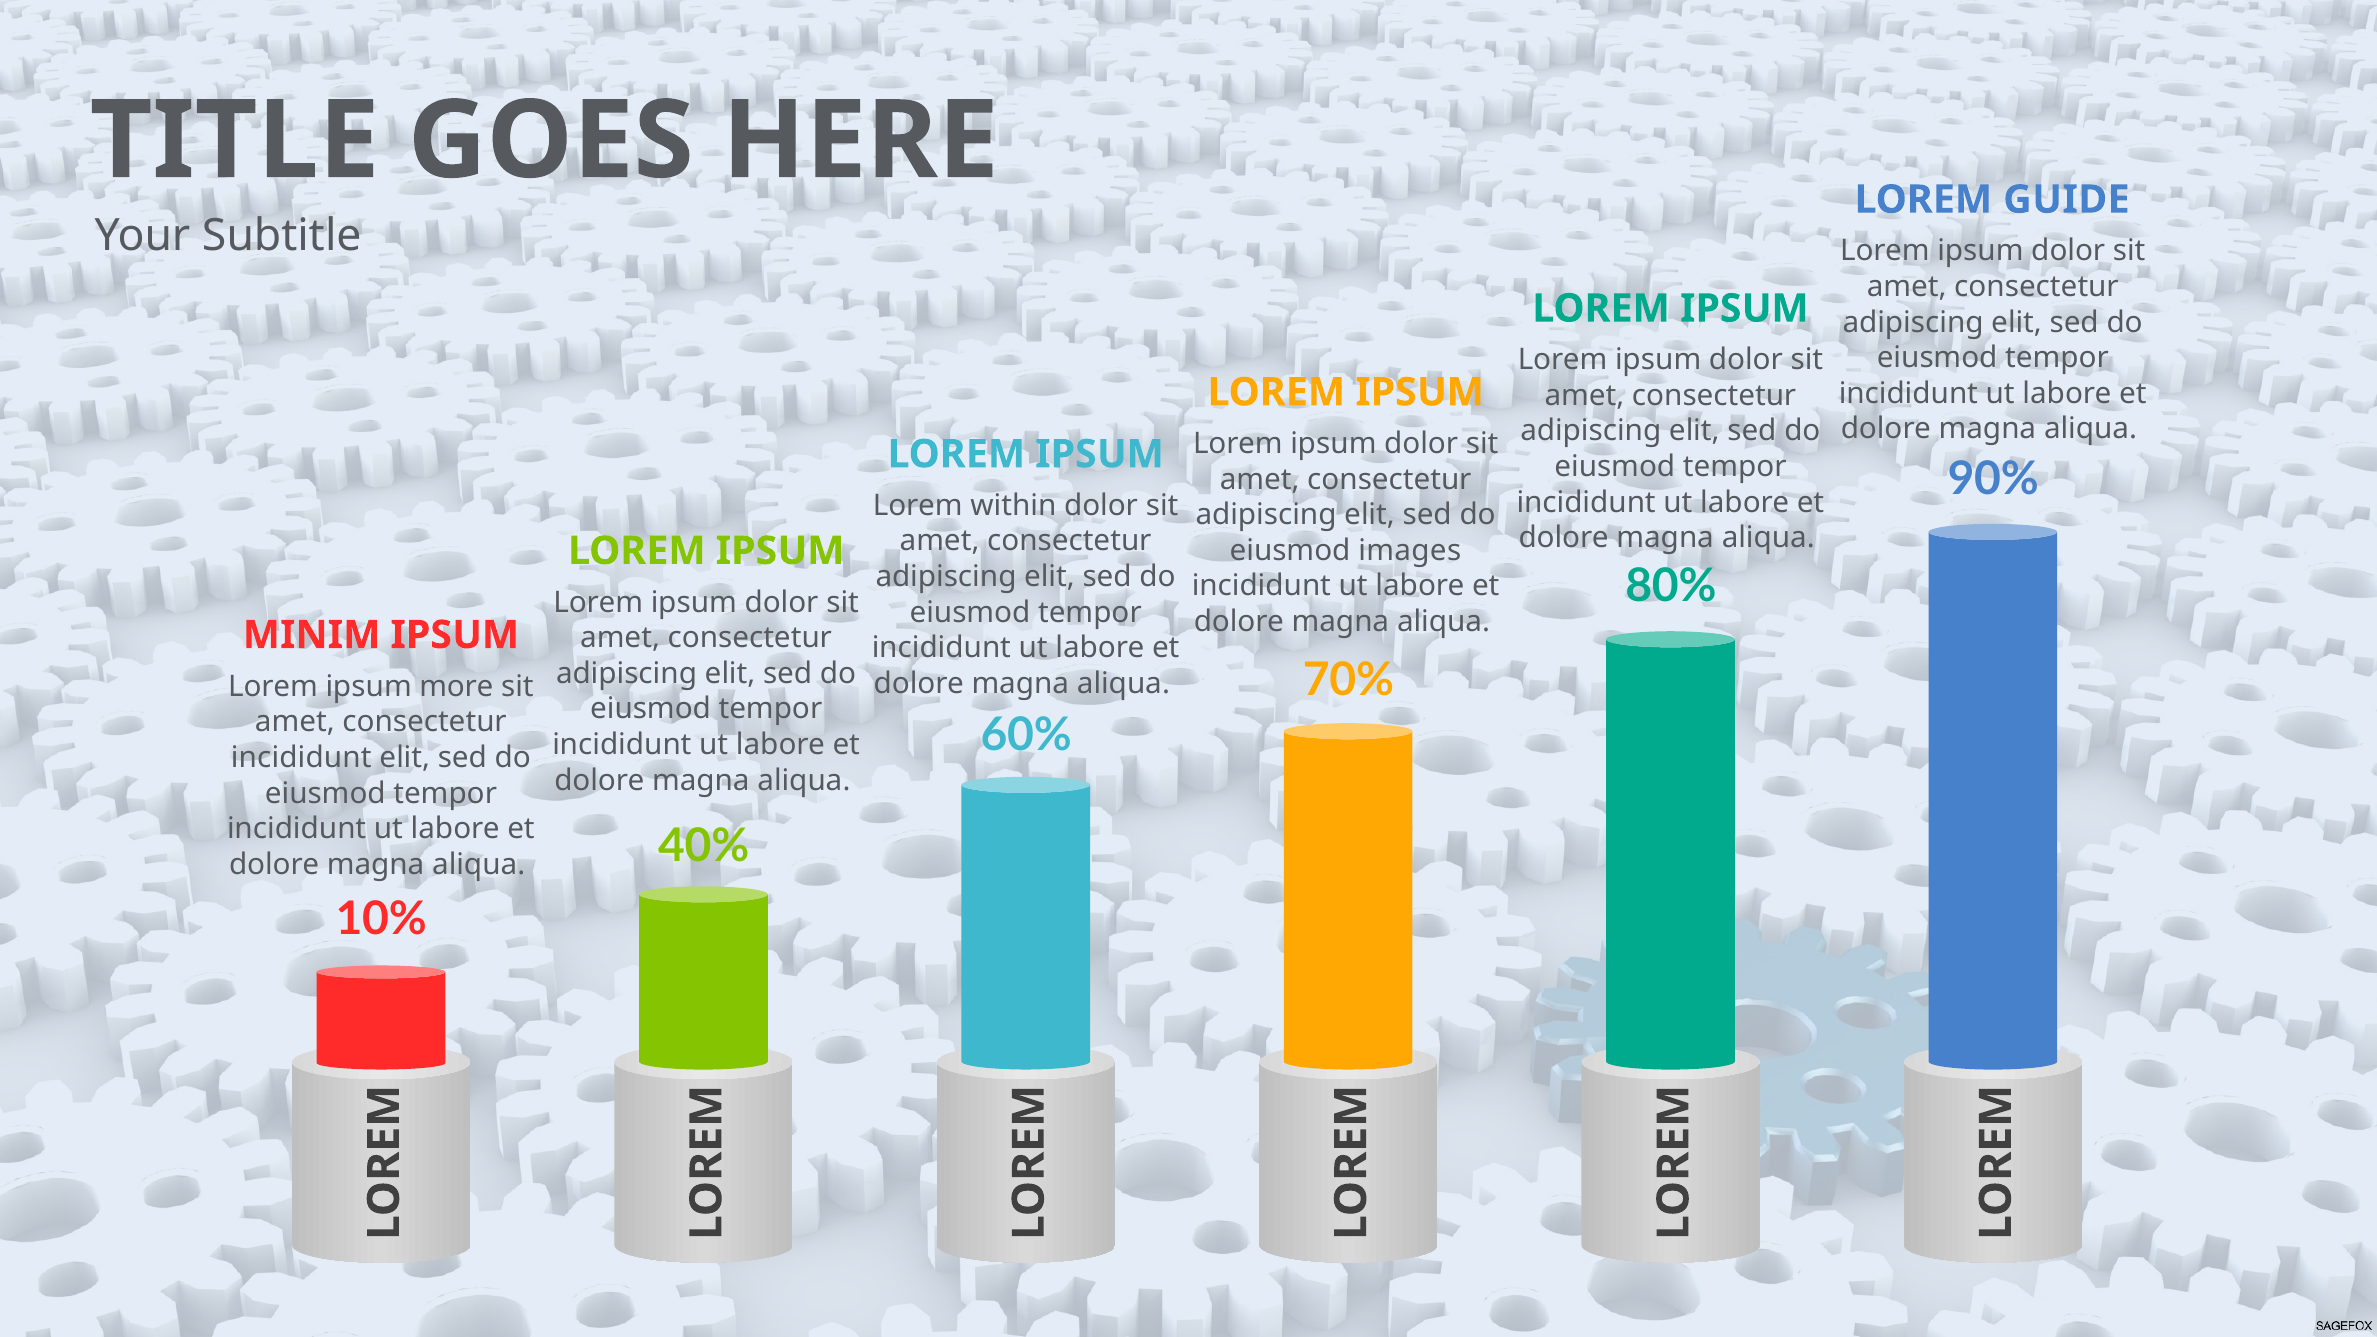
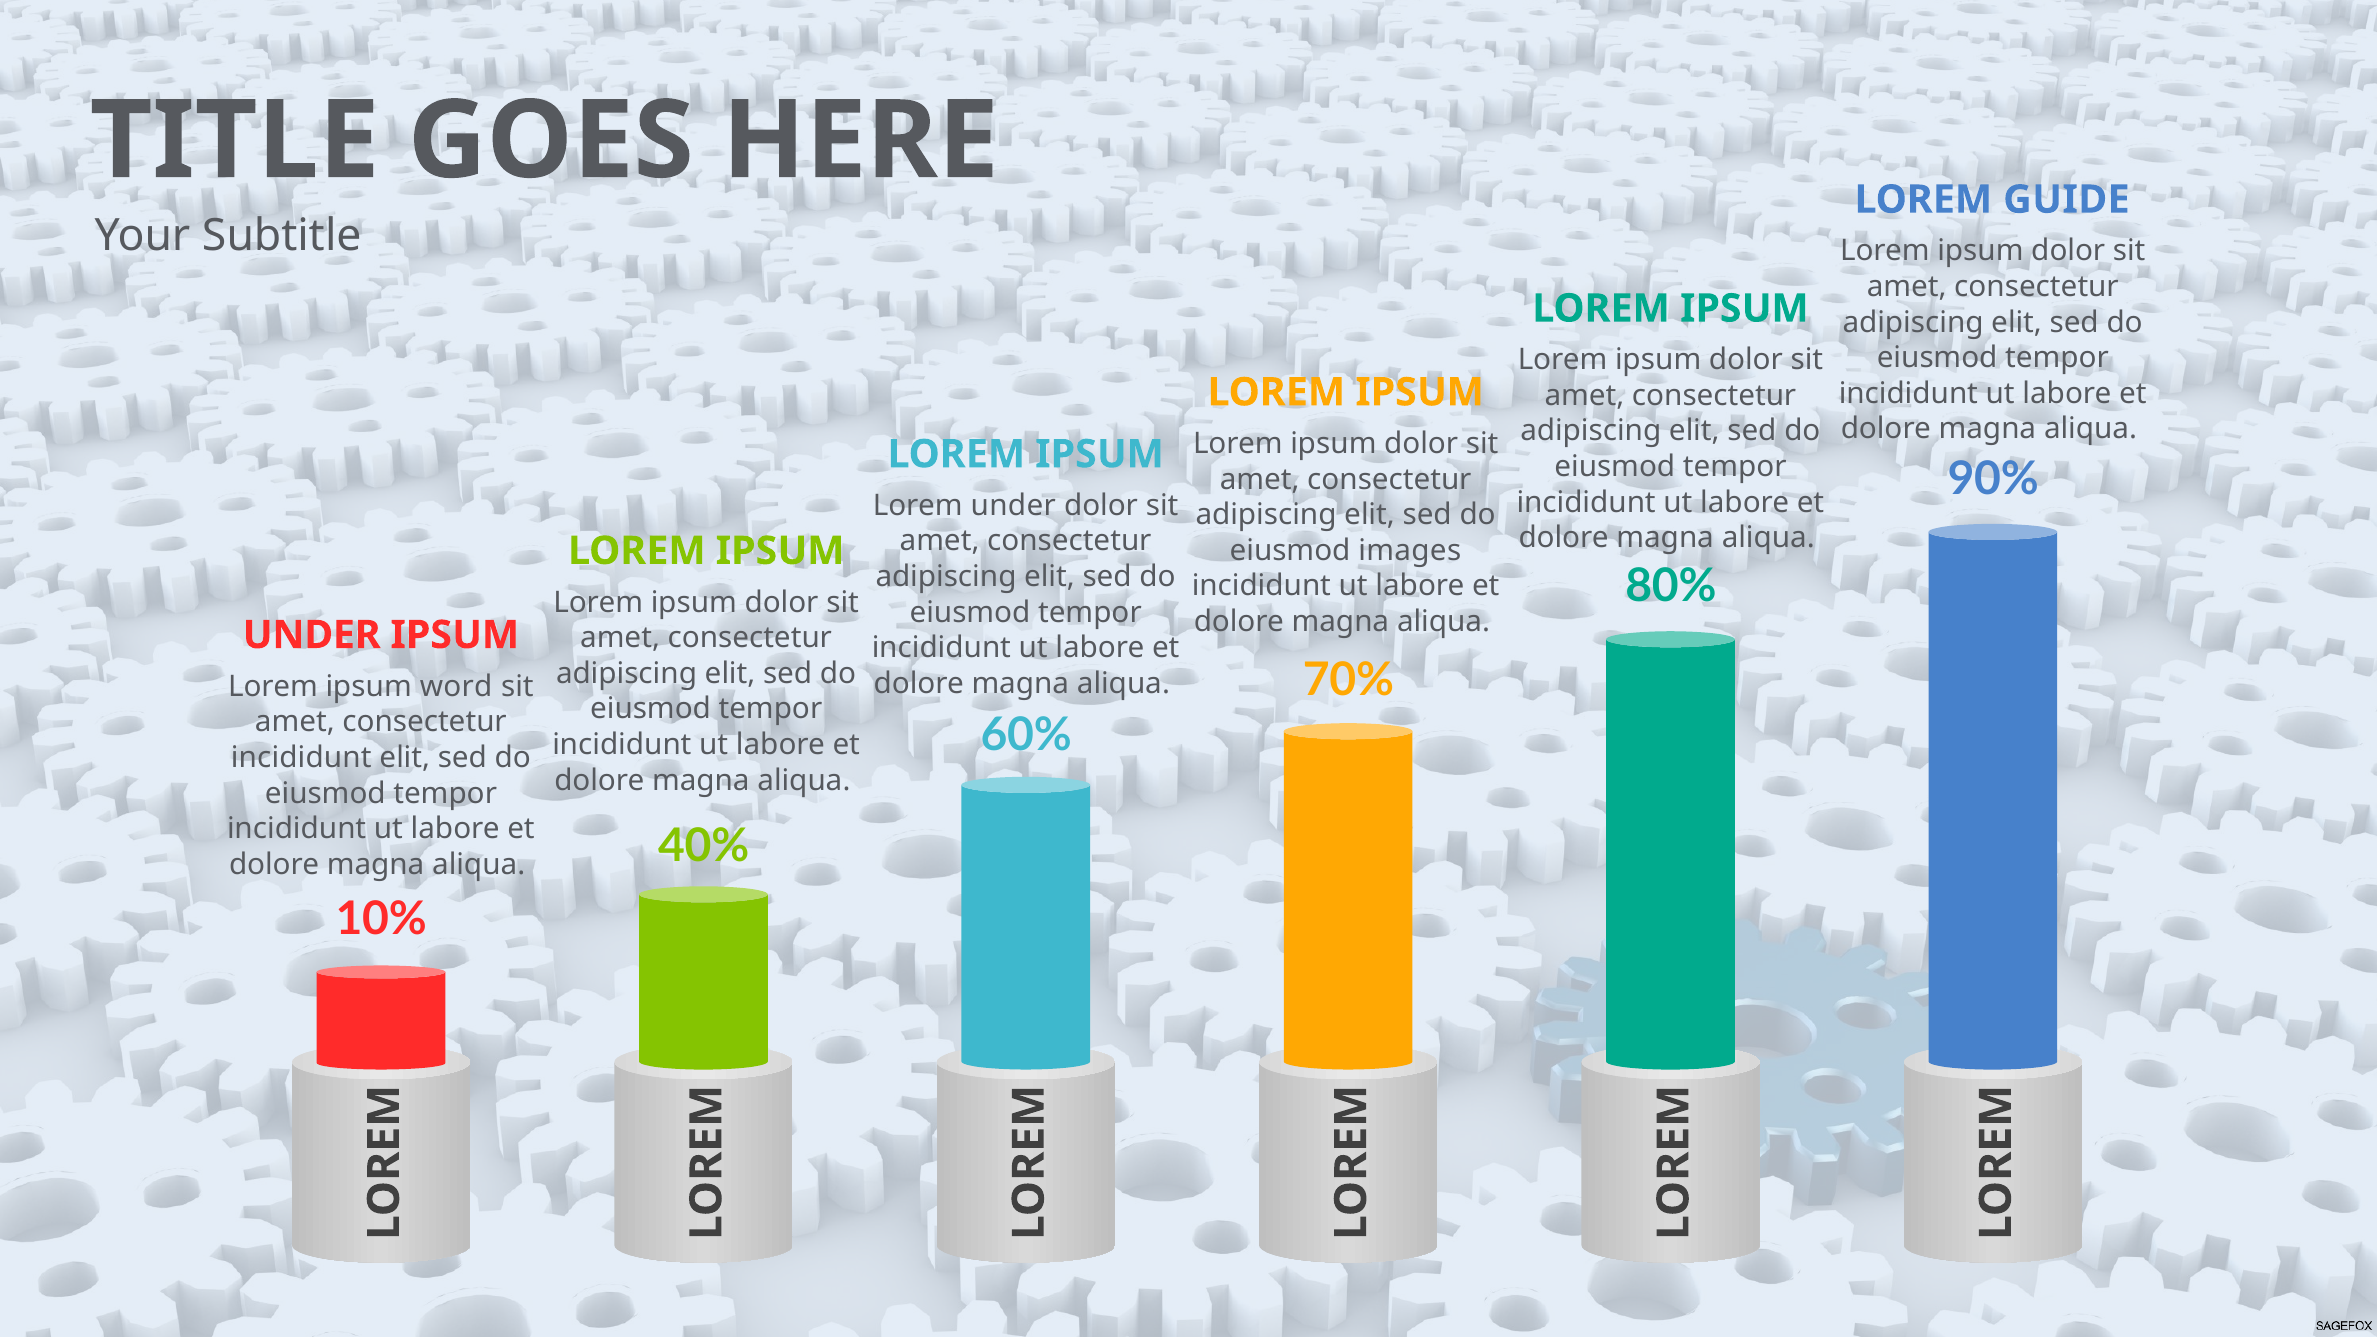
Lorem within: within -> under
MINIM at (312, 635): MINIM -> UNDER
more: more -> word
